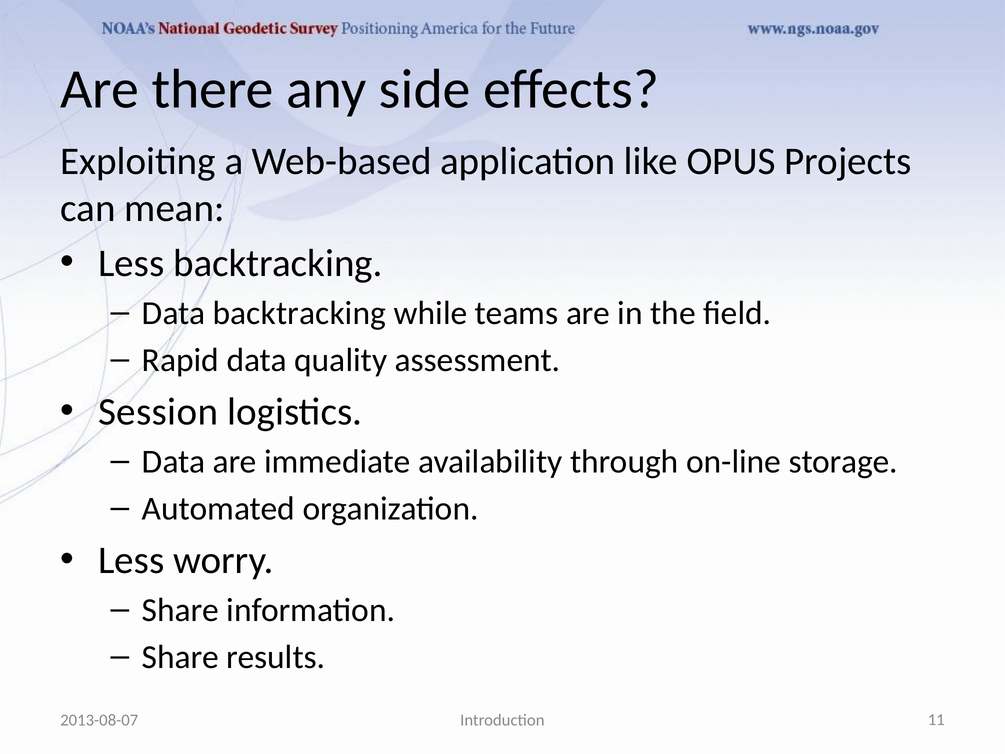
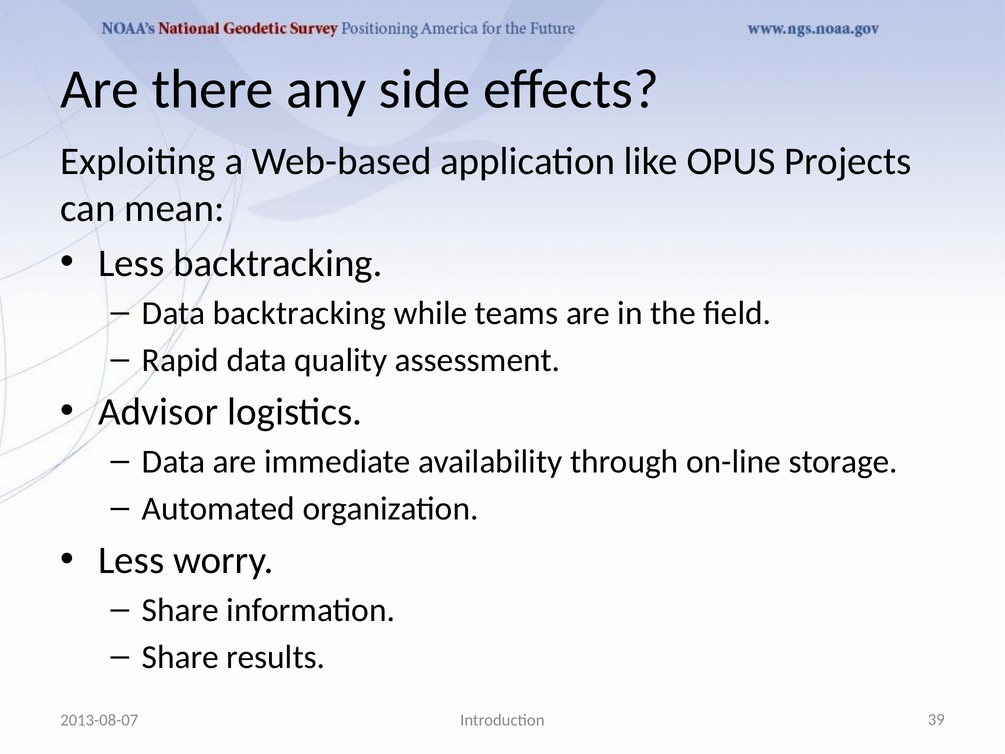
Session: Session -> Advisor
11: 11 -> 39
